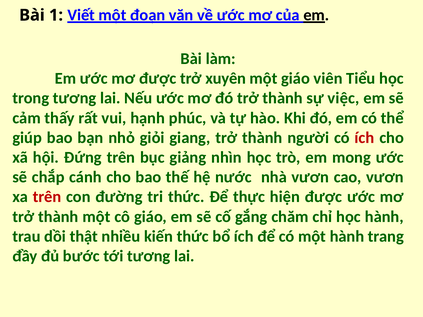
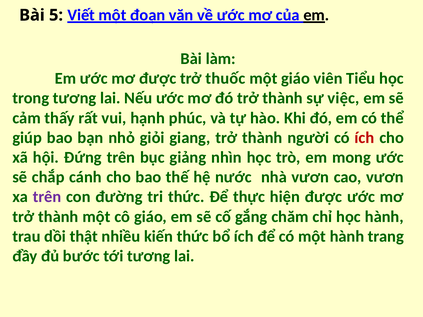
1: 1 -> 5
xuyên: xuyên -> thuốc
trên at (47, 197) colour: red -> purple
